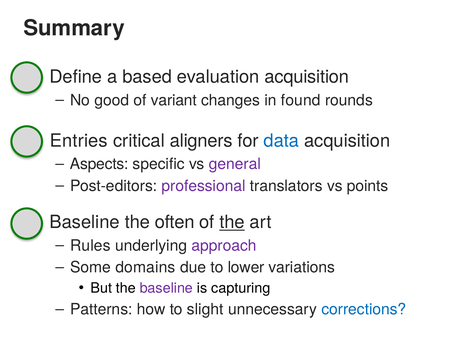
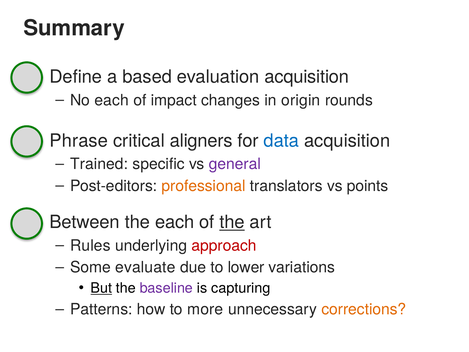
No good: good -> each
variant: variant -> impact
found: found -> origin
Entries: Entries -> Phrase
Aspects: Aspects -> Trained
professional colour: purple -> orange
Baseline at (85, 222): Baseline -> Between
the often: often -> each
approach colour: purple -> red
domains: domains -> evaluate
But underline: none -> present
slight: slight -> more
corrections colour: blue -> orange
